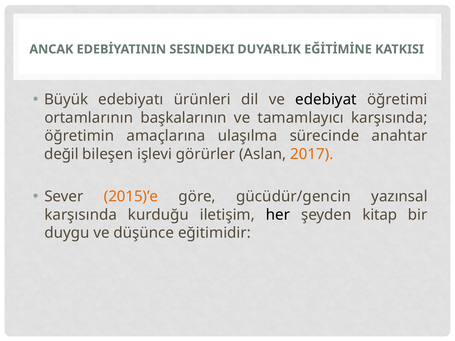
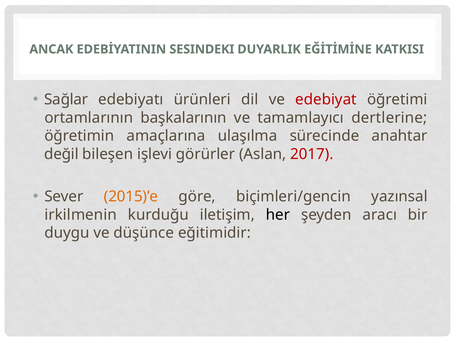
Büyük: Büyük -> Sağlar
edebiyat colour: black -> red
tamamlayıcı karşısında: karşısında -> dertlerine
2017 colour: orange -> red
gücüdür/gencin: gücüdür/gencin -> biçimleri/gencin
karşısında at (81, 215): karşısında -> irkilmenin
kitap: kitap -> aracı
